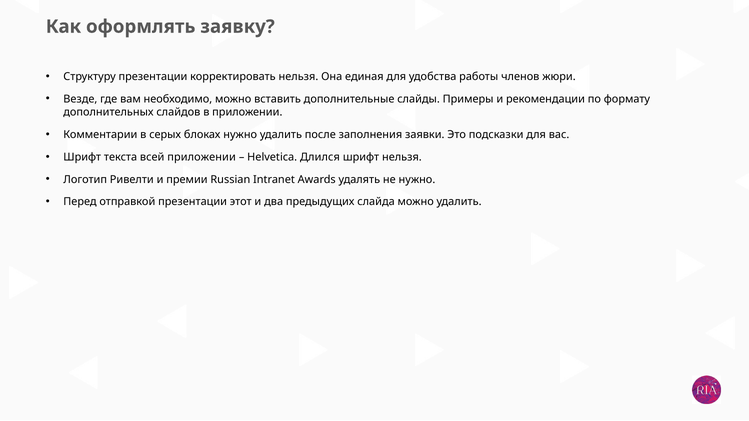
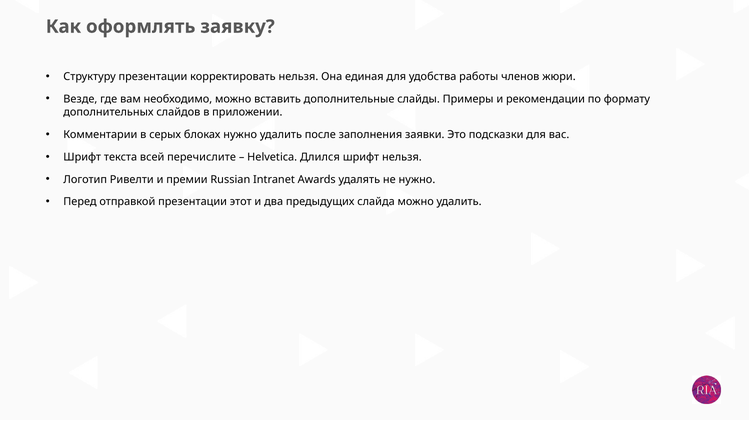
всей приложении: приложении -> перечислите
